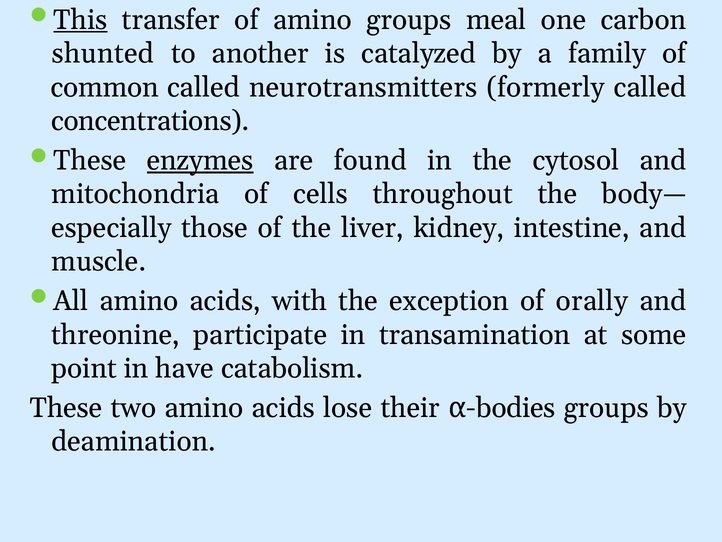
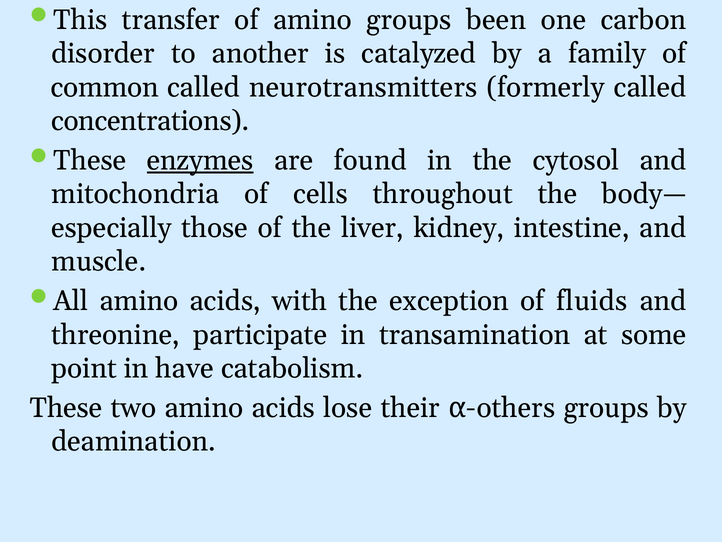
This underline: present -> none
meal: meal -> been
shunted: shunted -> disorder
orally: orally -> fluids
bodies: bodies -> others
